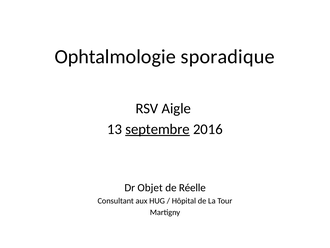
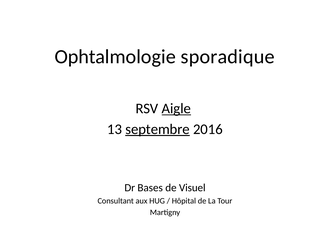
Aigle underline: none -> present
Objet: Objet -> Bases
Réelle: Réelle -> Visuel
